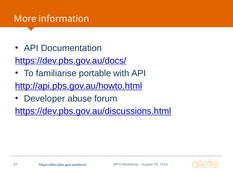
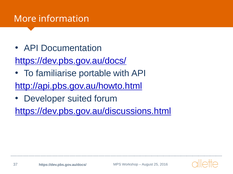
abuse: abuse -> suited
